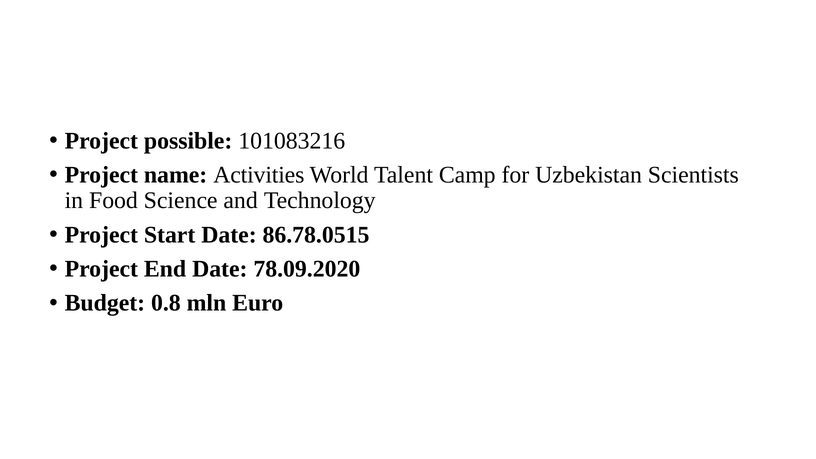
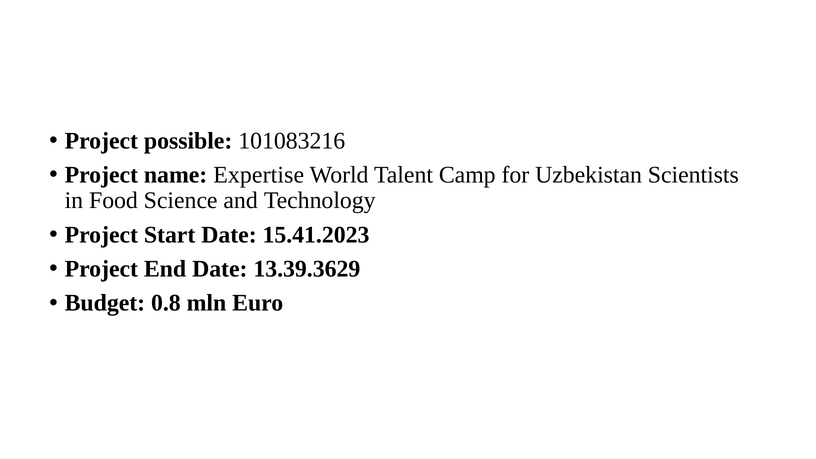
Activities: Activities -> Expertise
86.78.0515: 86.78.0515 -> 15.41.2023
78.09.2020: 78.09.2020 -> 13.39.3629
